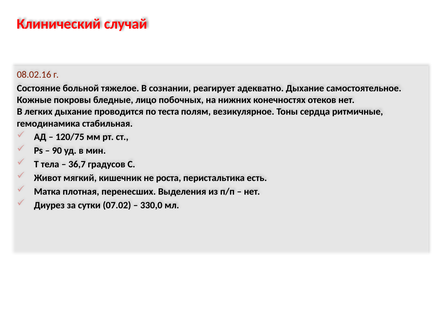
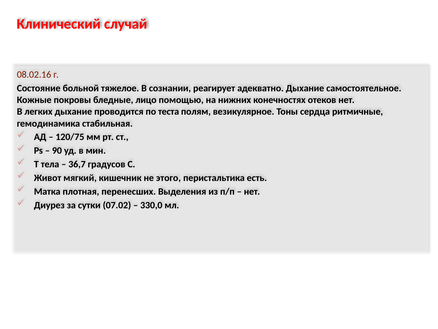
побочных: побочных -> помощью
роста: роста -> этого
